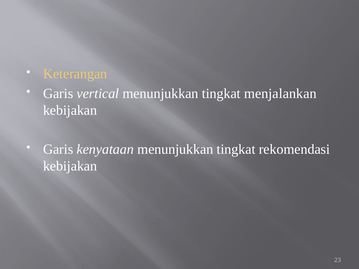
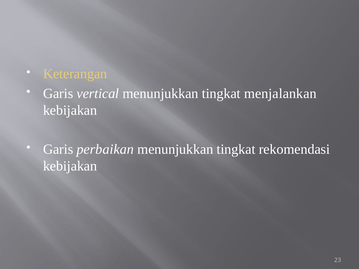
kenyataan: kenyataan -> perbaikan
